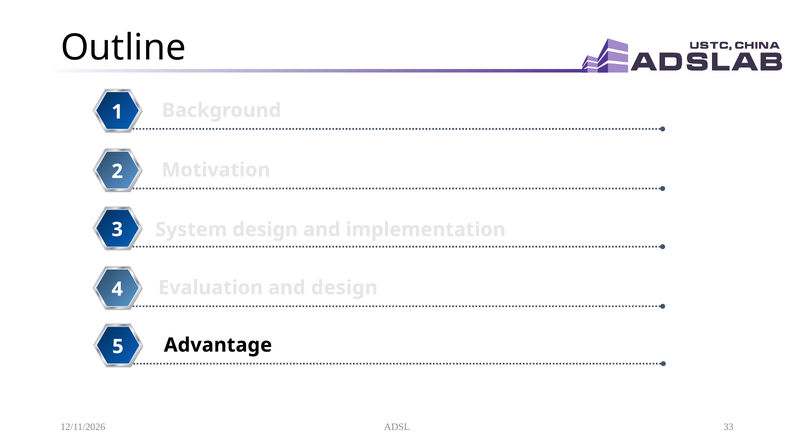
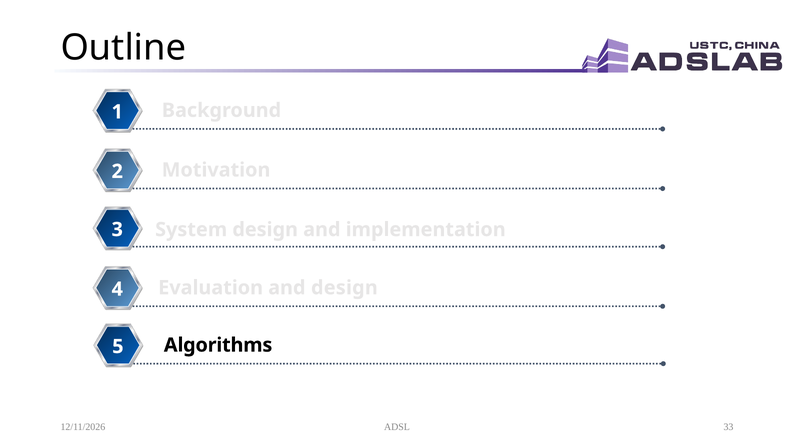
Advantage: Advantage -> Algorithms
